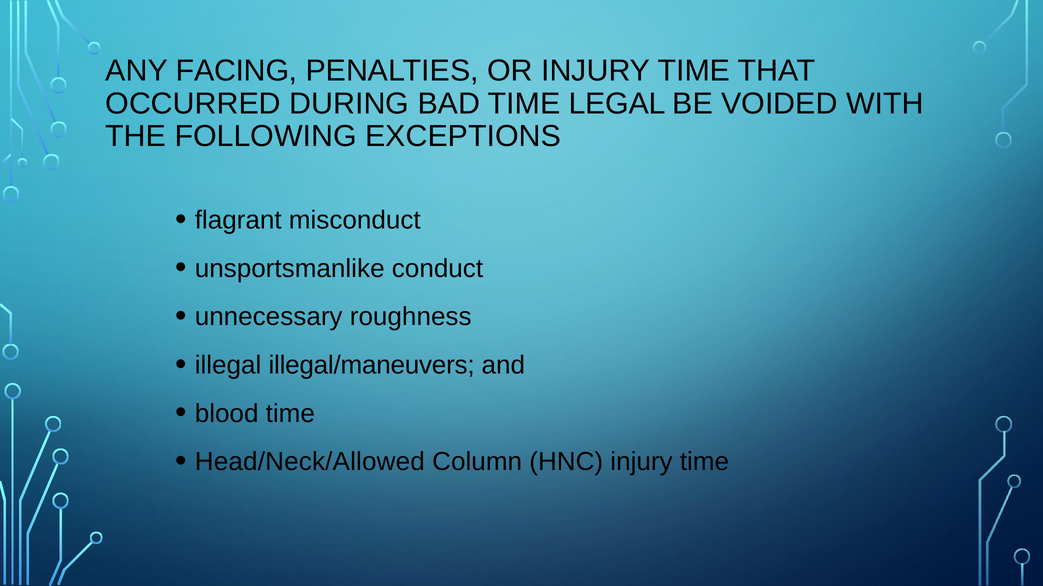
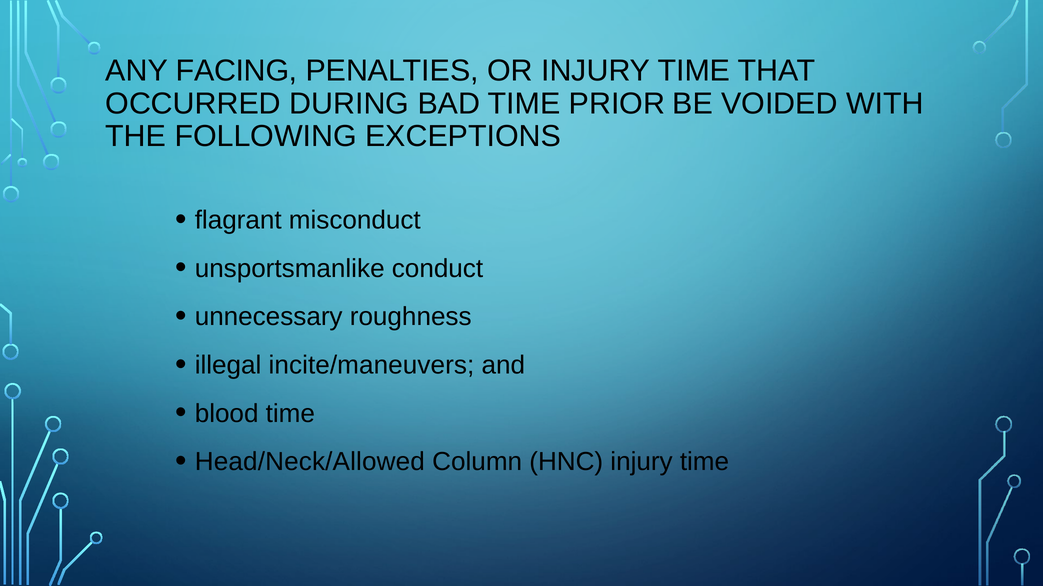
LEGAL: LEGAL -> PRIOR
illegal/maneuvers: illegal/maneuvers -> incite/maneuvers
